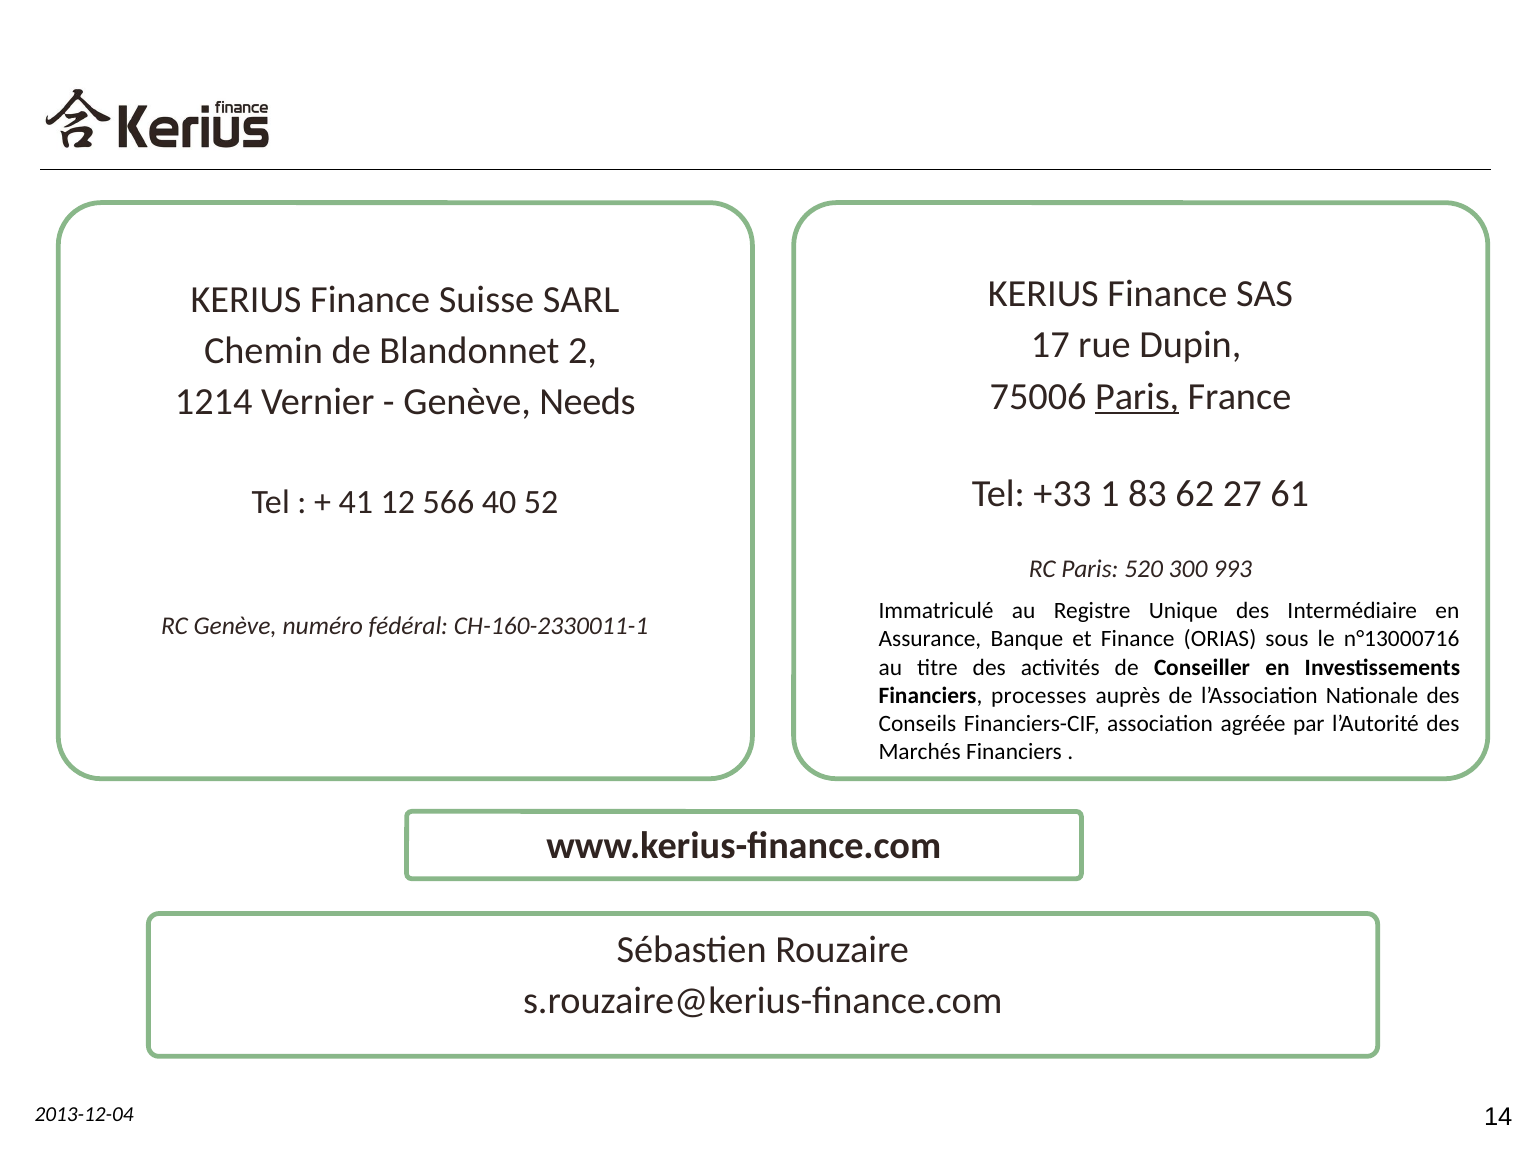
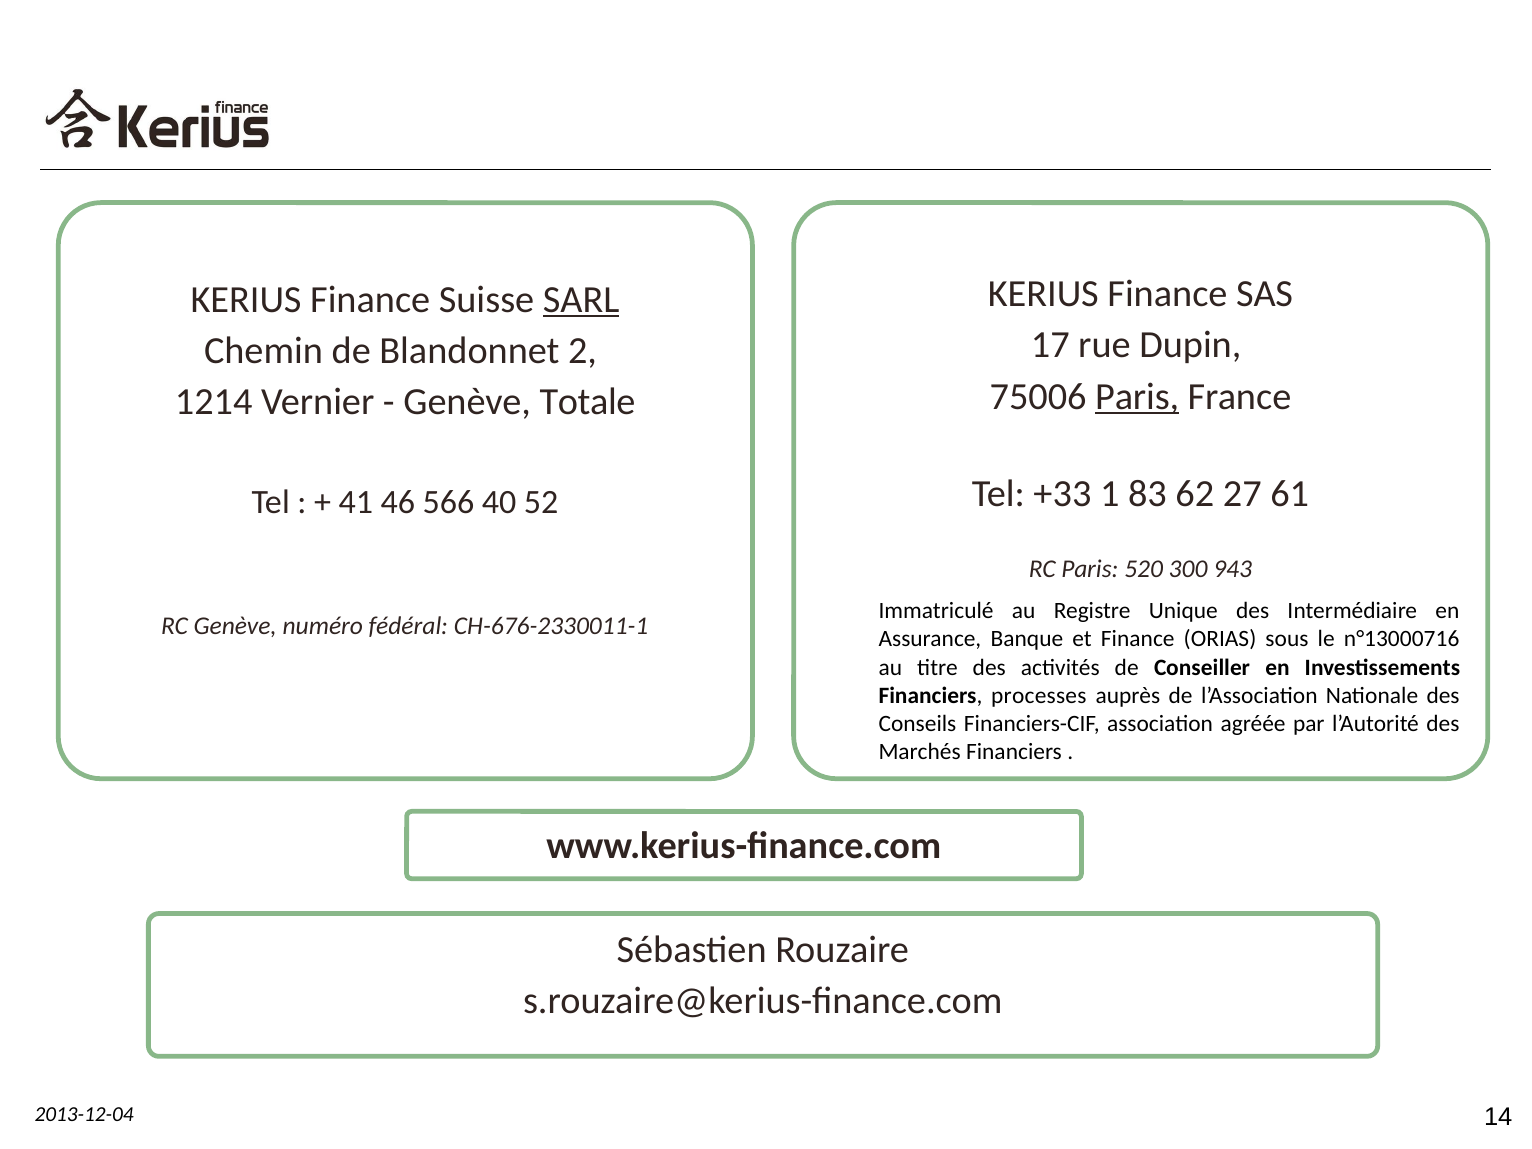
SARL underline: none -> present
Needs: Needs -> Totale
12: 12 -> 46
993: 993 -> 943
CH-160-2330011-1: CH-160-2330011-1 -> CH-676-2330011-1
